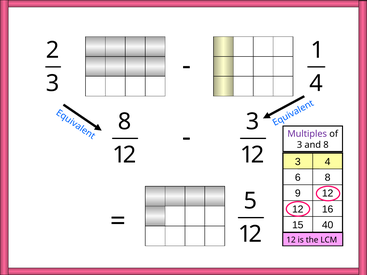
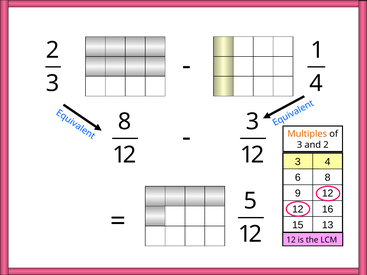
Multiples colour: purple -> orange
and 8: 8 -> 2
40: 40 -> 13
